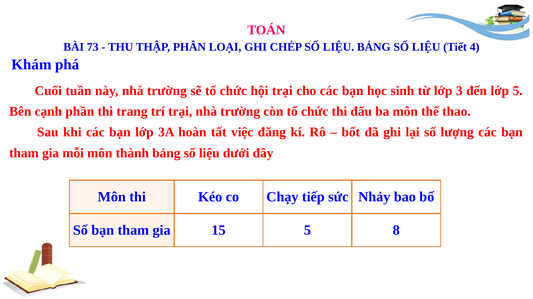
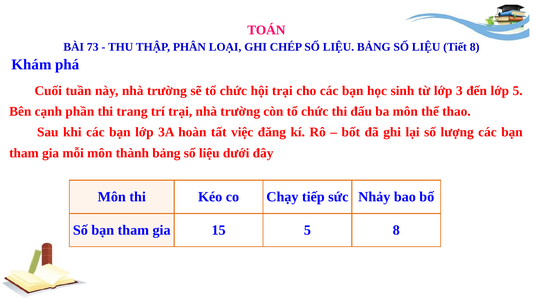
Tiết 4: 4 -> 8
